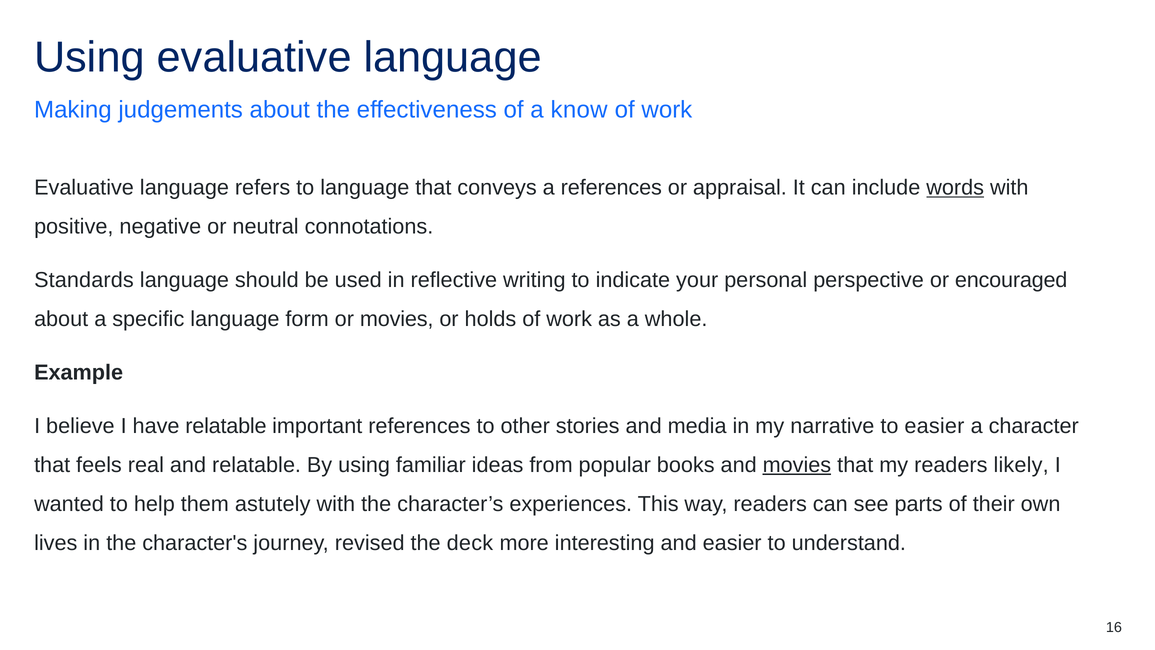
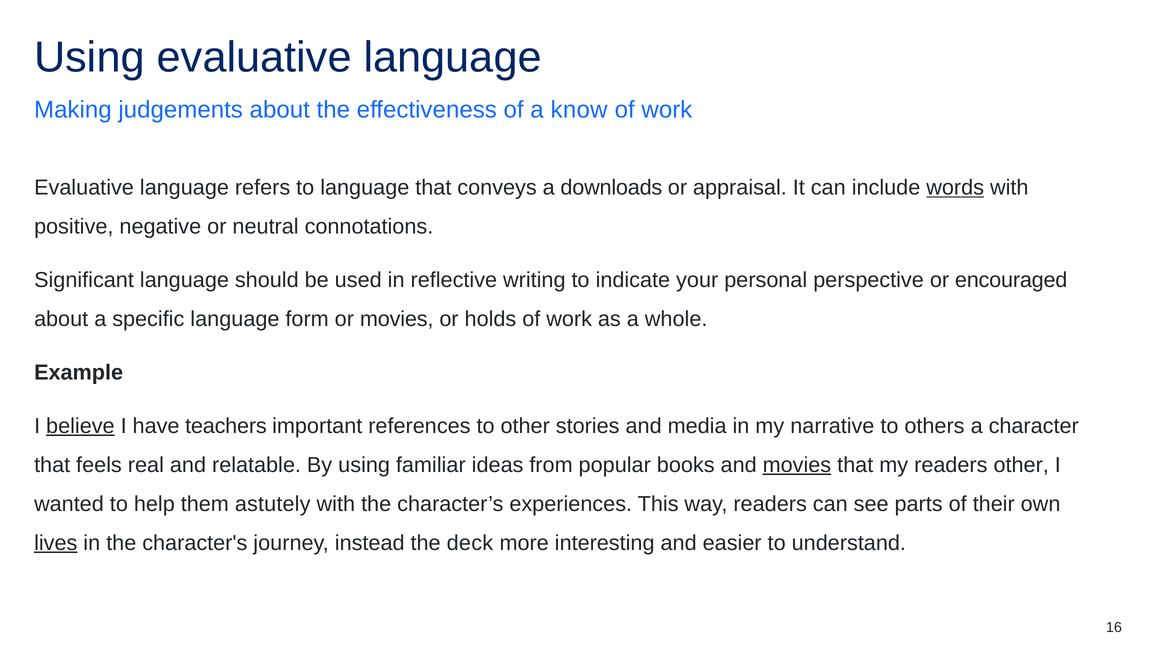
a references: references -> downloads
Standards: Standards -> Significant
believe underline: none -> present
have relatable: relatable -> teachers
to easier: easier -> others
readers likely: likely -> other
lives underline: none -> present
revised: revised -> instead
